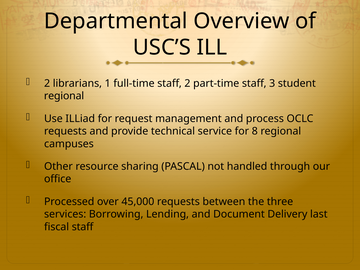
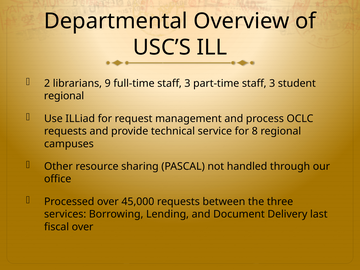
1: 1 -> 9
full-time staff 2: 2 -> 3
fiscal staff: staff -> over
